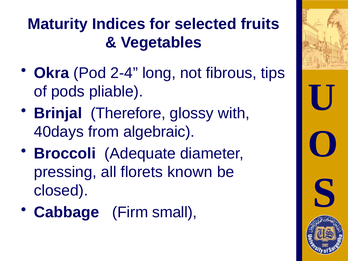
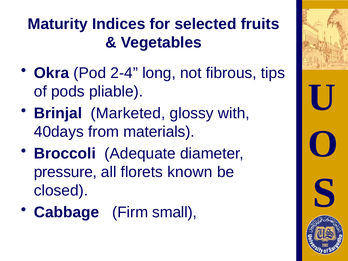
Therefore: Therefore -> Marketed
algebraic: algebraic -> materials
pressing: pressing -> pressure
